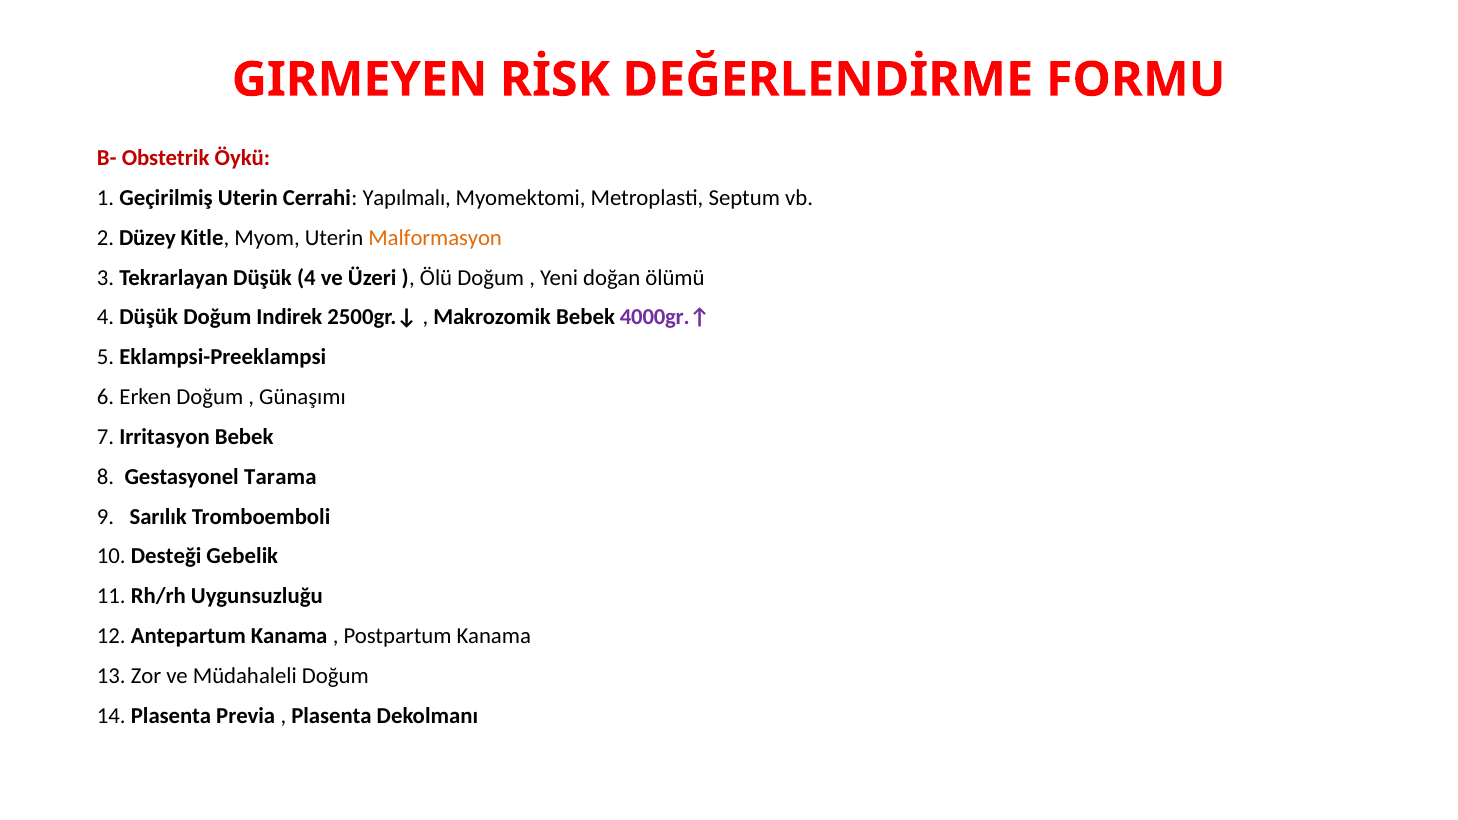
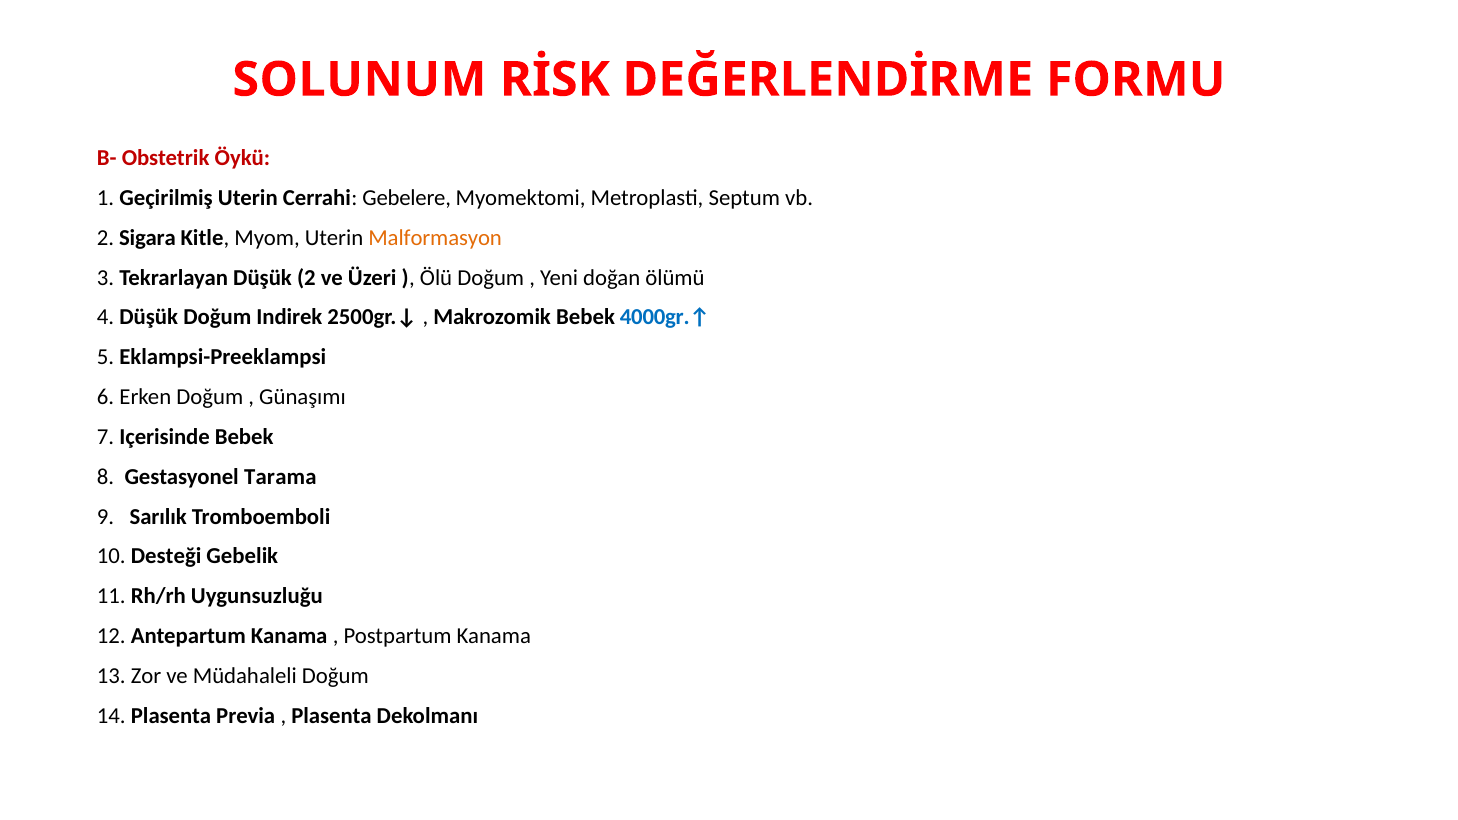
GIRMEYEN: GIRMEYEN -> SOLUNUM
Yapılmalı: Yapılmalı -> Gebelere
Düzey: Düzey -> Sigara
Düşük 4: 4 -> 2
4000gr.↑ colour: purple -> blue
Irritasyon: Irritasyon -> Içerisinde
